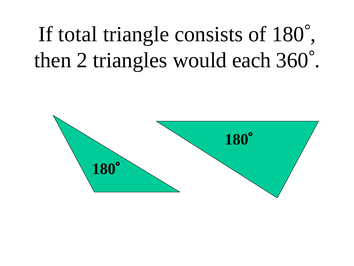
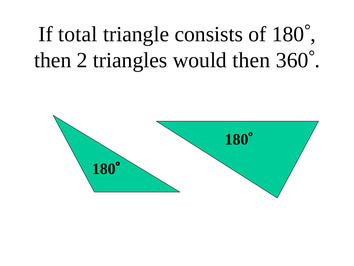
would each: each -> then
